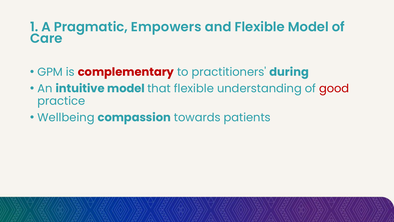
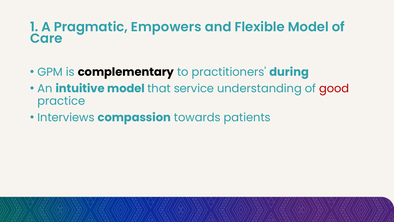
complementary colour: red -> black
that flexible: flexible -> service
Wellbeing: Wellbeing -> Interviews
